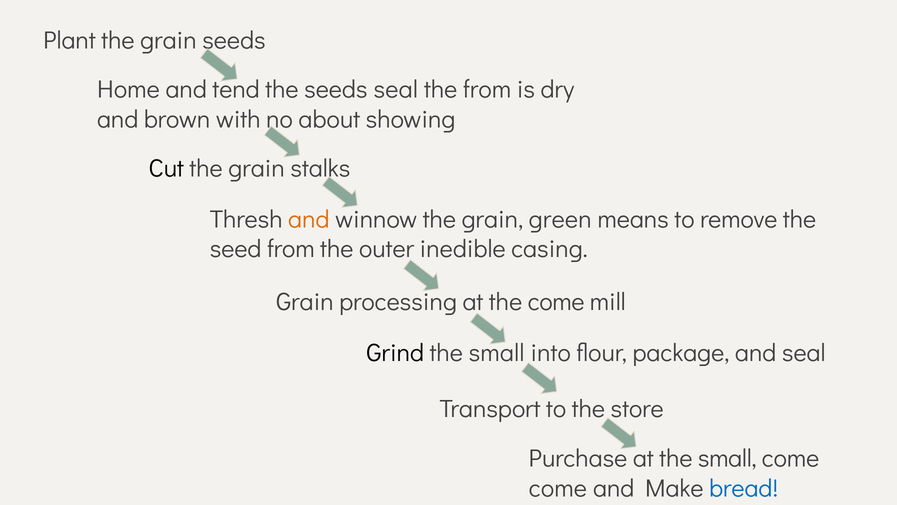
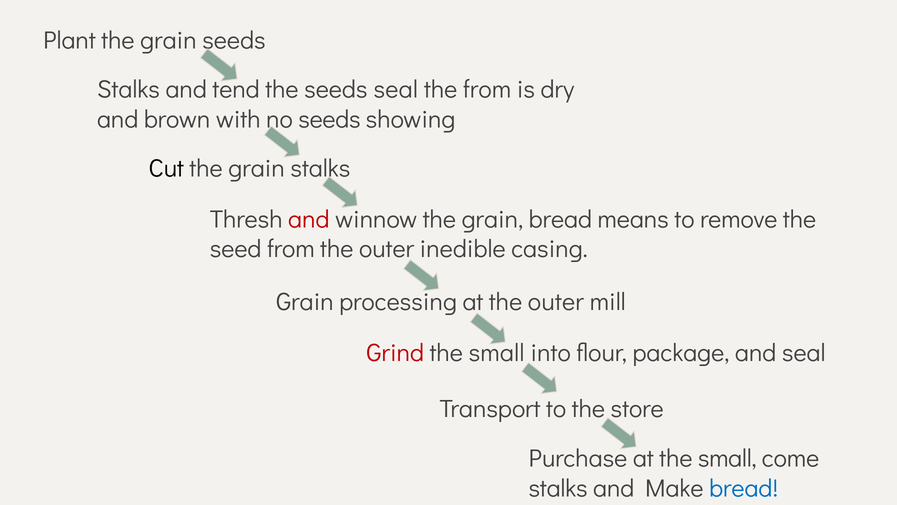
Home at (128, 90): Home -> Stalks
about at (329, 120): about -> seeds
and at (309, 219) colour: orange -> red
grain green: green -> bread
at the come: come -> outer
Grind colour: black -> red
come at (558, 488): come -> stalks
